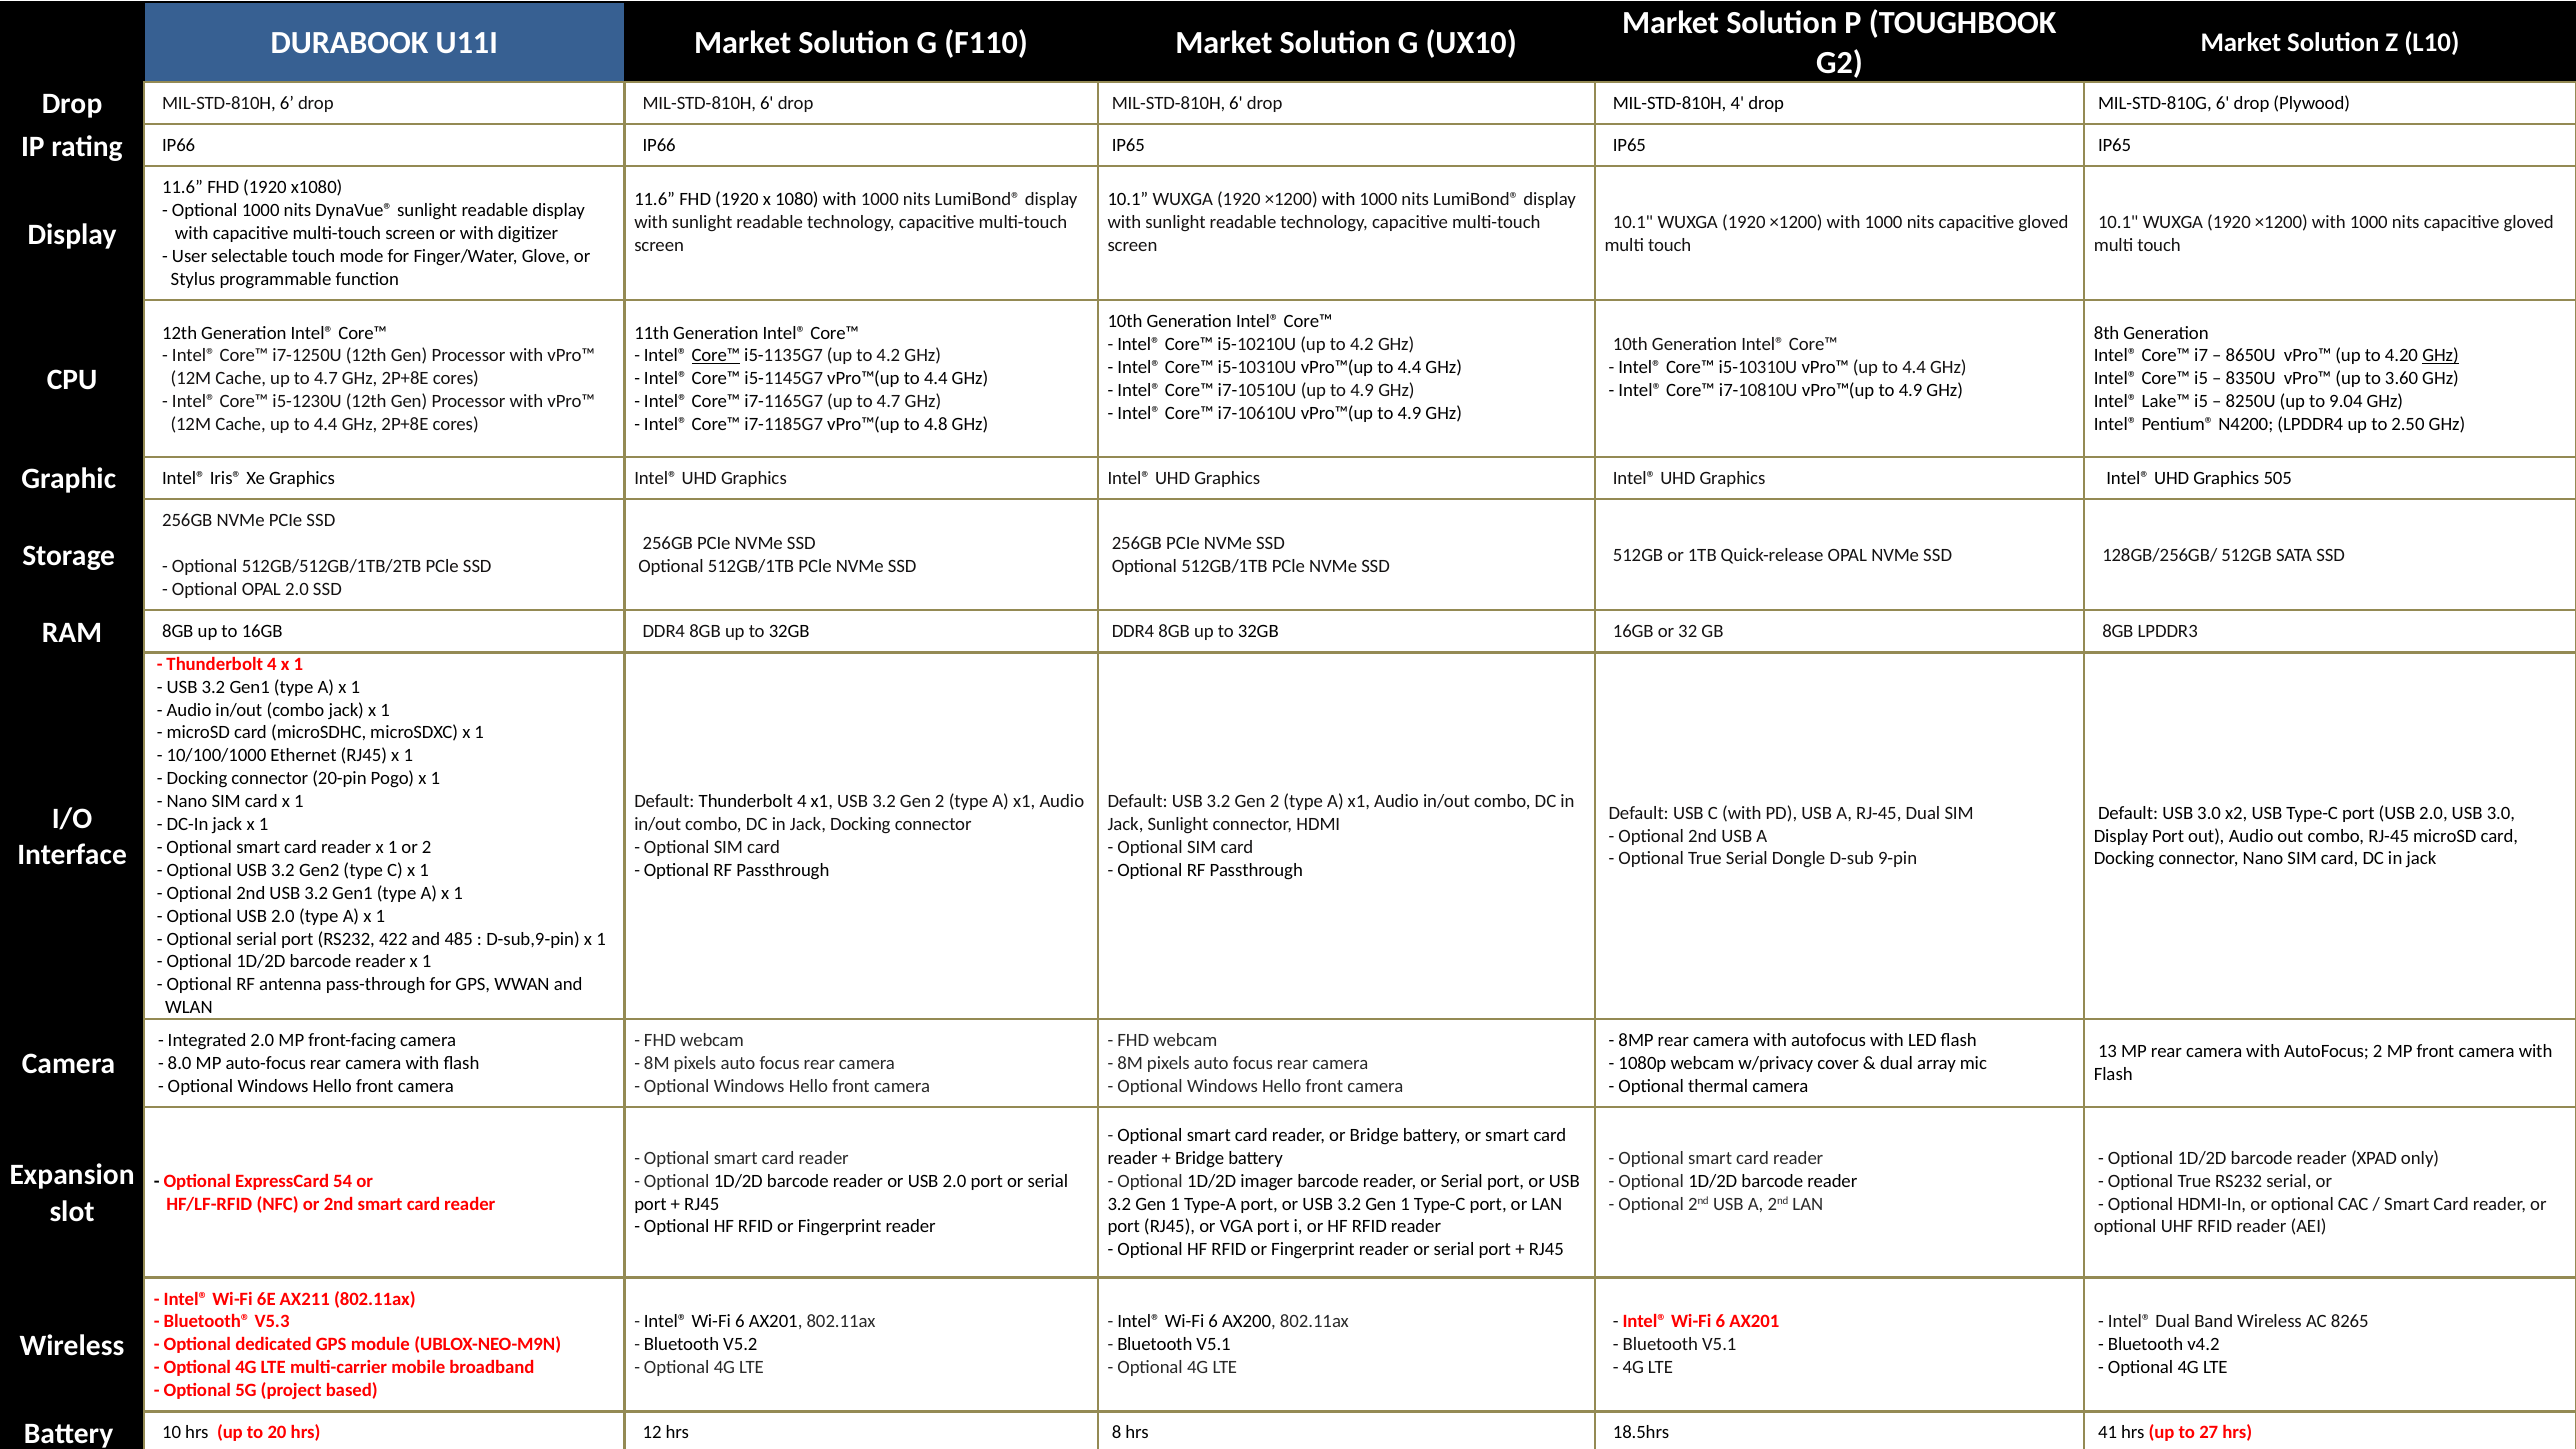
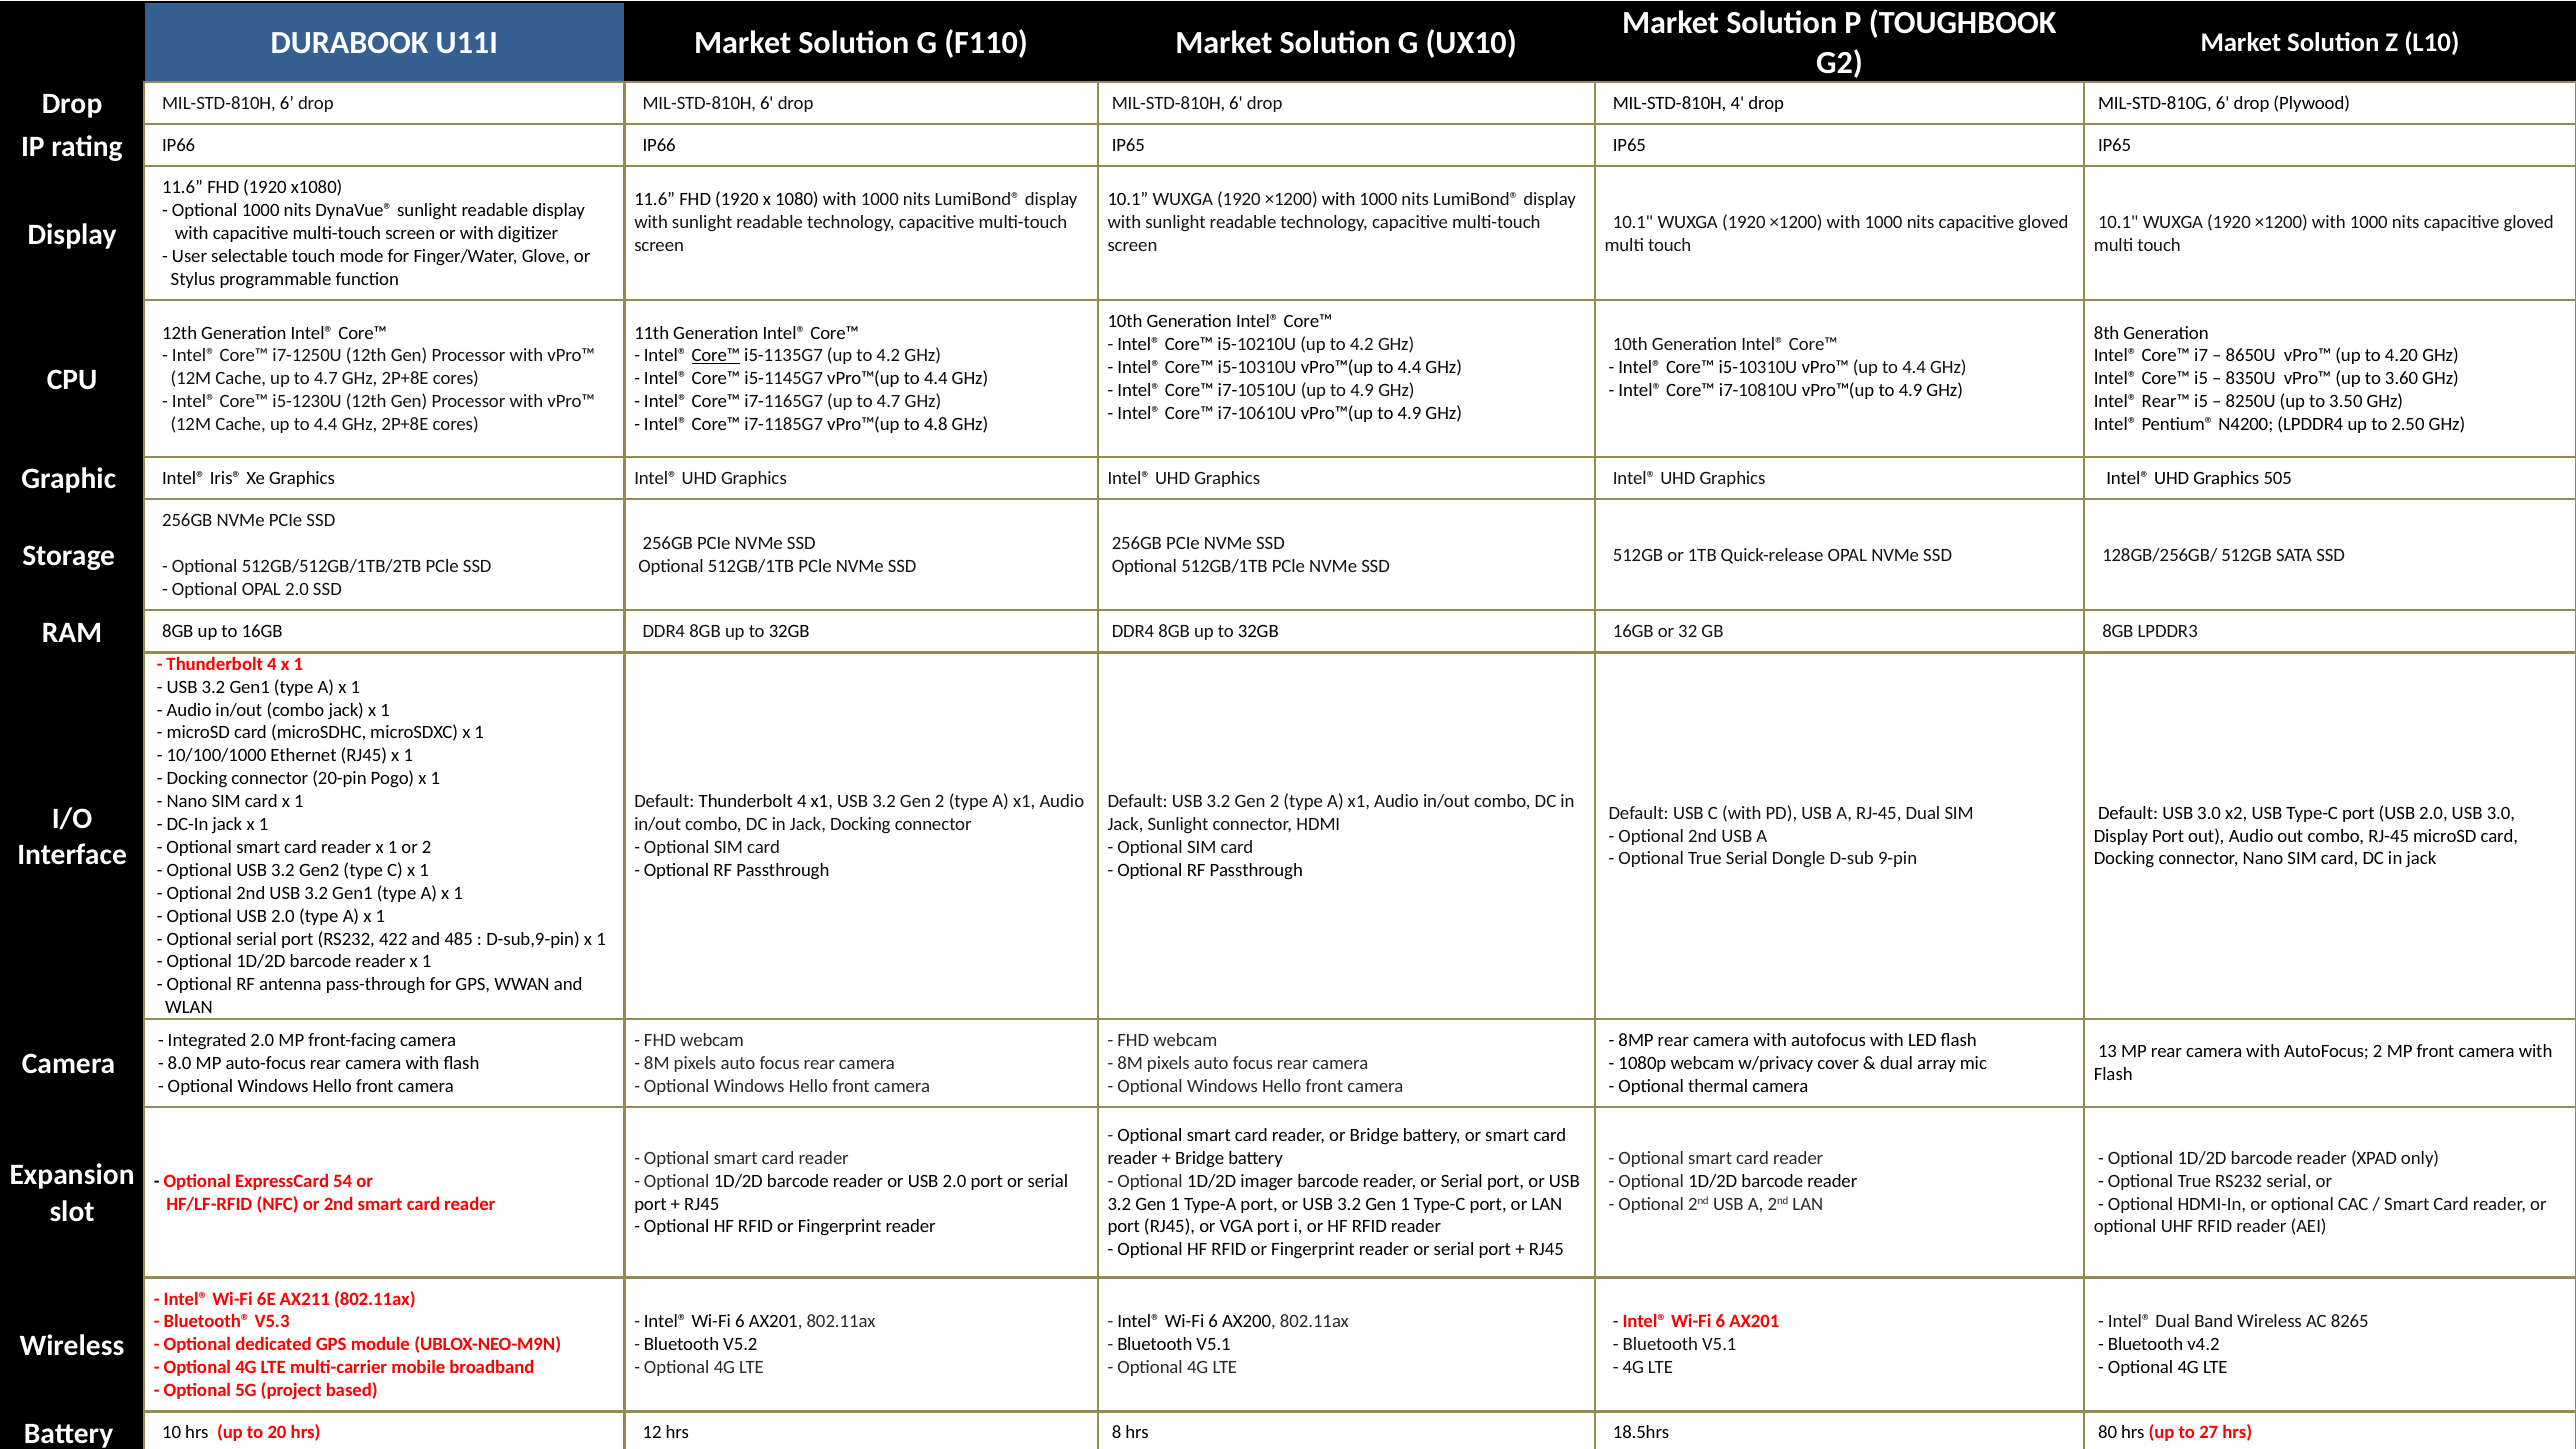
GHz at (2441, 356) underline: present -> none
Lake™: Lake™ -> Rear™
9.04: 9.04 -> 3.50
41: 41 -> 80
